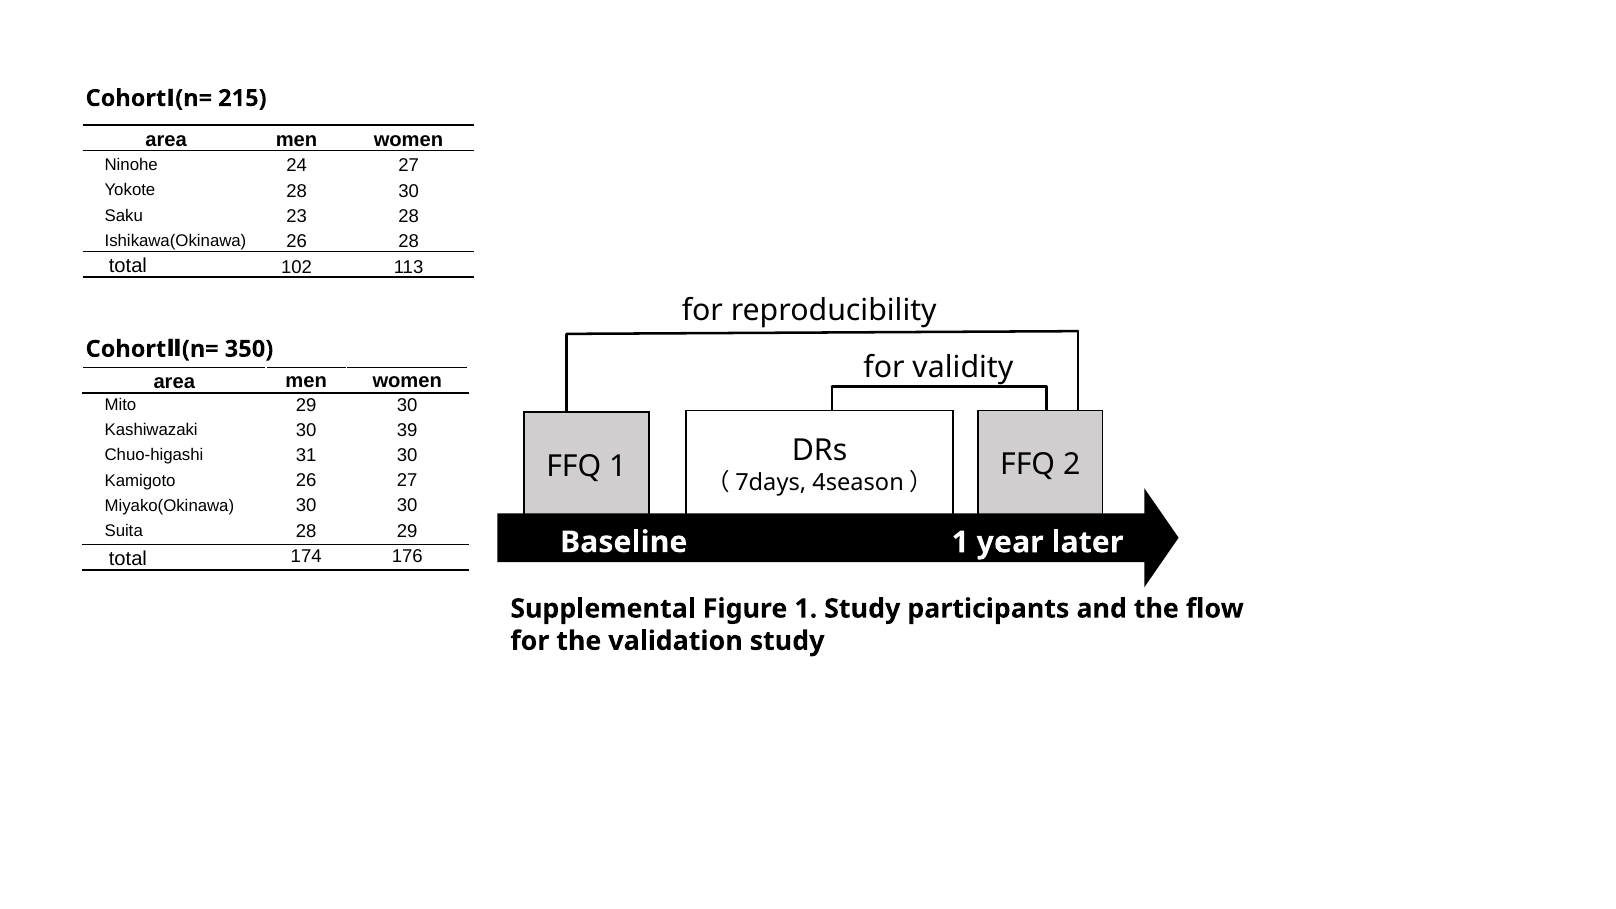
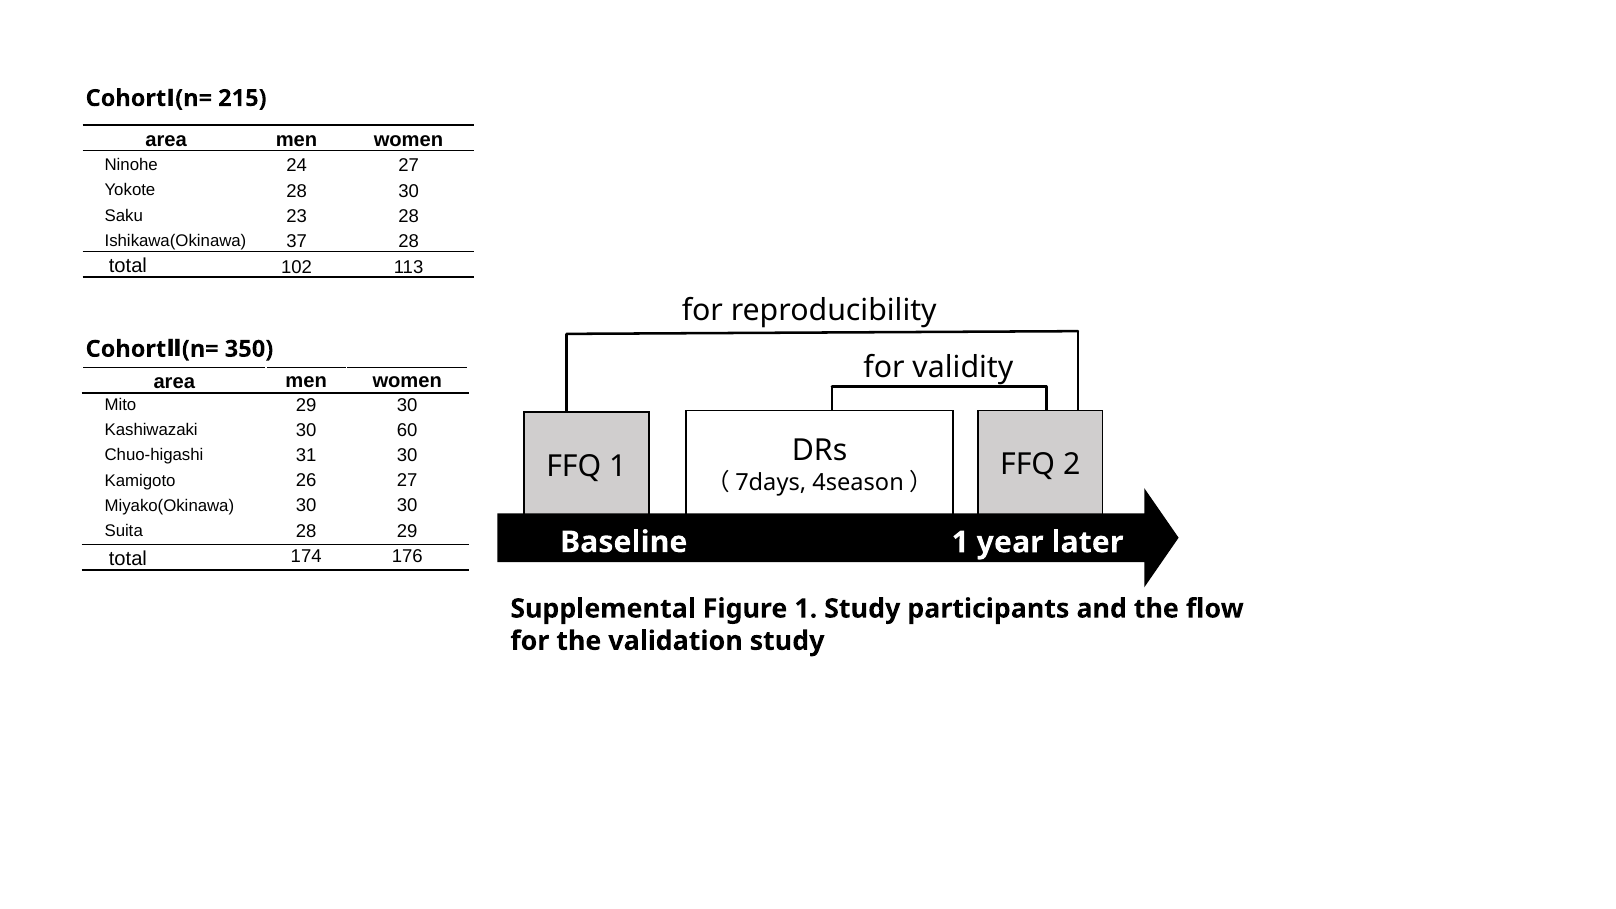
Ishikawa(Okinawa 26: 26 -> 37
39: 39 -> 60
